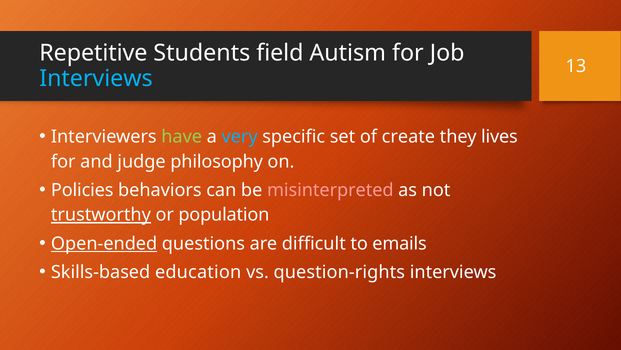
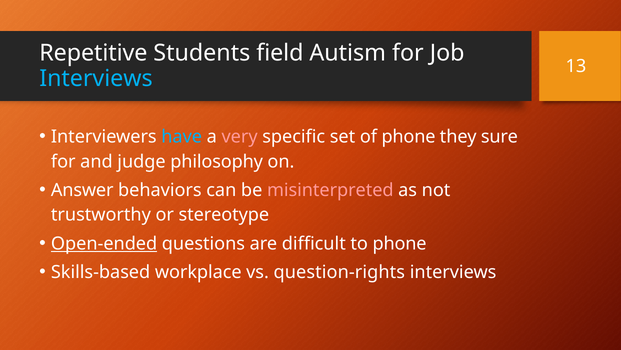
have colour: light green -> light blue
very colour: light blue -> pink
of create: create -> phone
lives: lives -> sure
Policies: Policies -> Answer
trustworthy underline: present -> none
population: population -> stereotype
to emails: emails -> phone
education: education -> workplace
